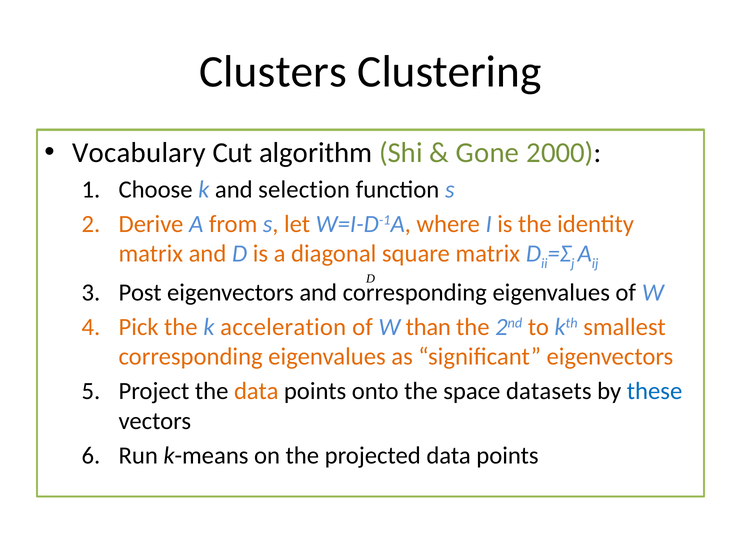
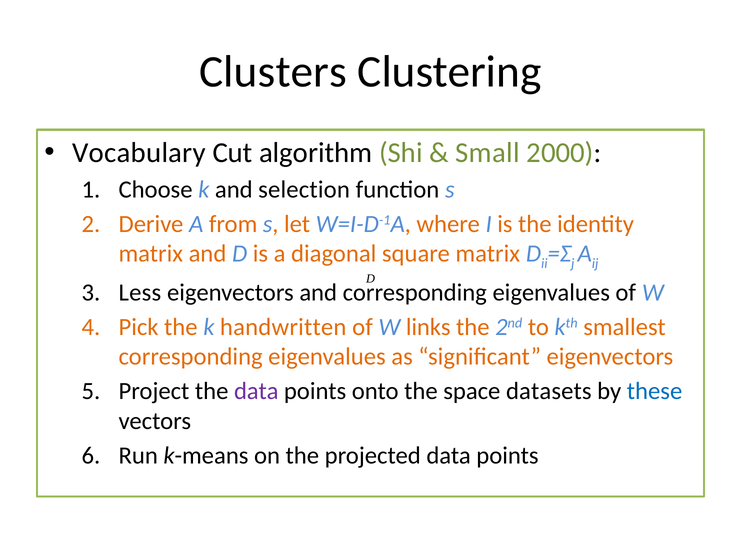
Gone: Gone -> Small
Post: Post -> Less
acceleration: acceleration -> handwritten
than: than -> links
data at (256, 391) colour: orange -> purple
